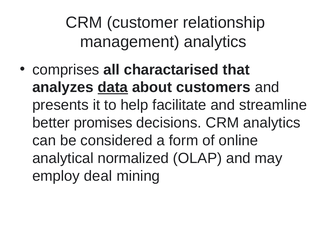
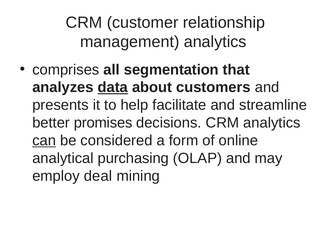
charactarised: charactarised -> segmentation
can underline: none -> present
normalized: normalized -> purchasing
